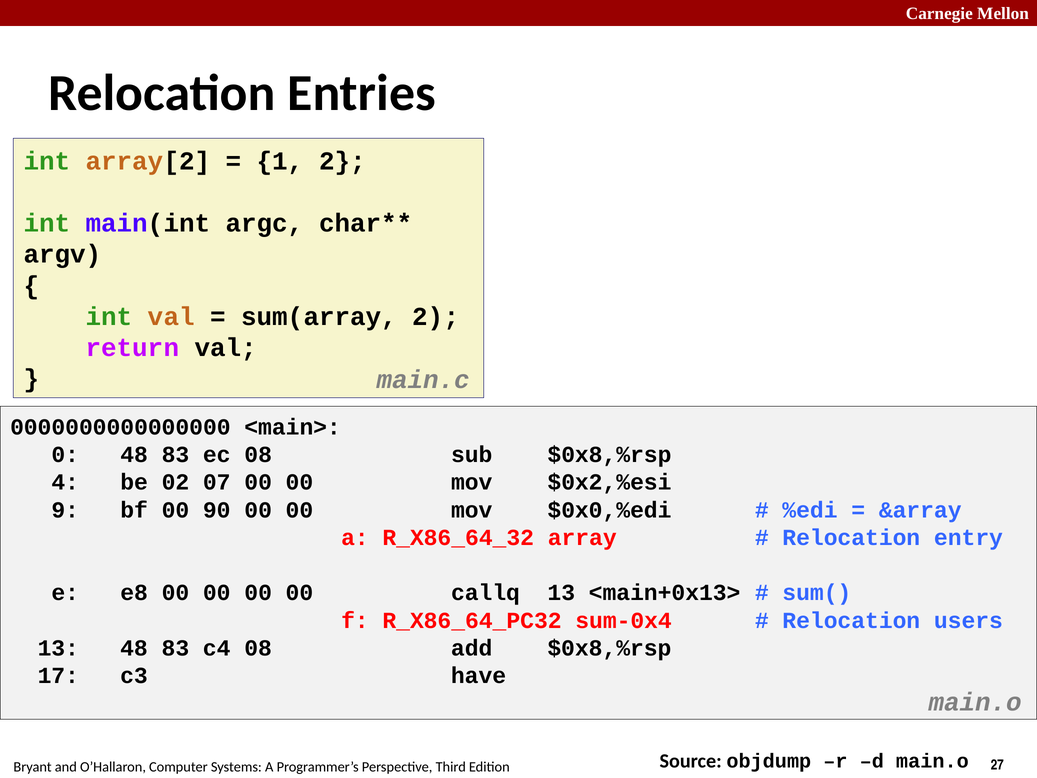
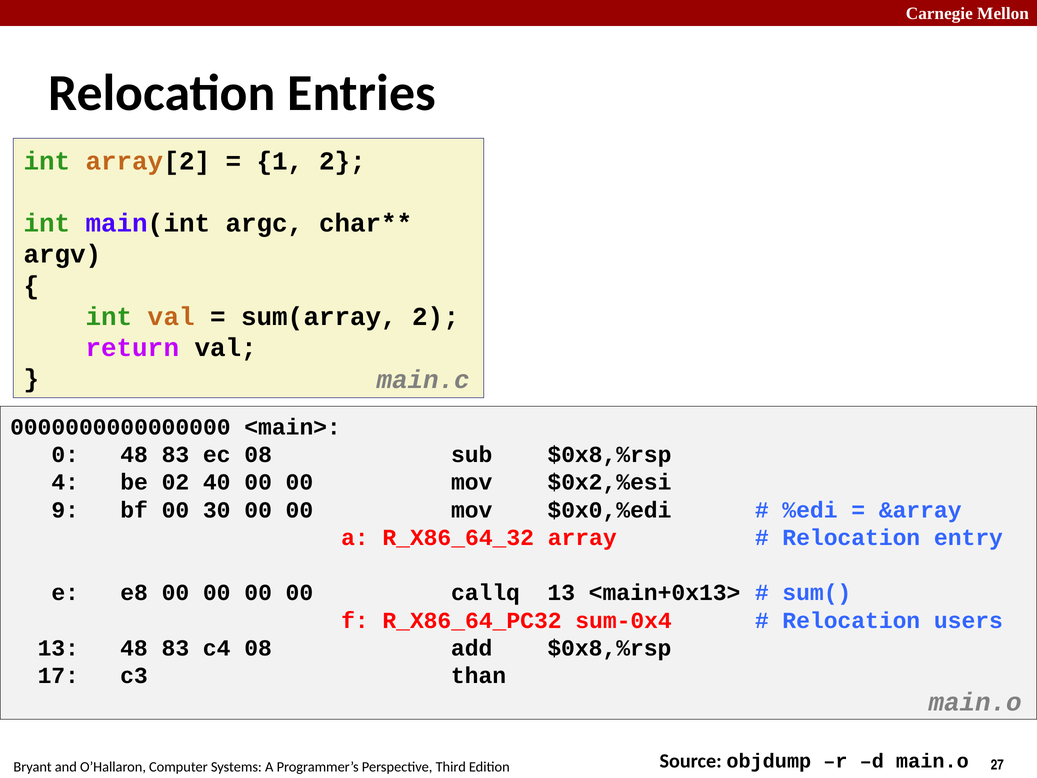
07: 07 -> 40
90: 90 -> 30
have: have -> than
